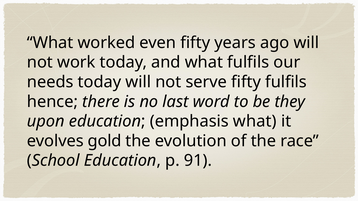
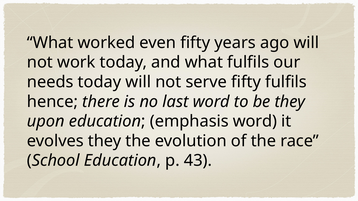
emphasis what: what -> word
evolves gold: gold -> they
91: 91 -> 43
